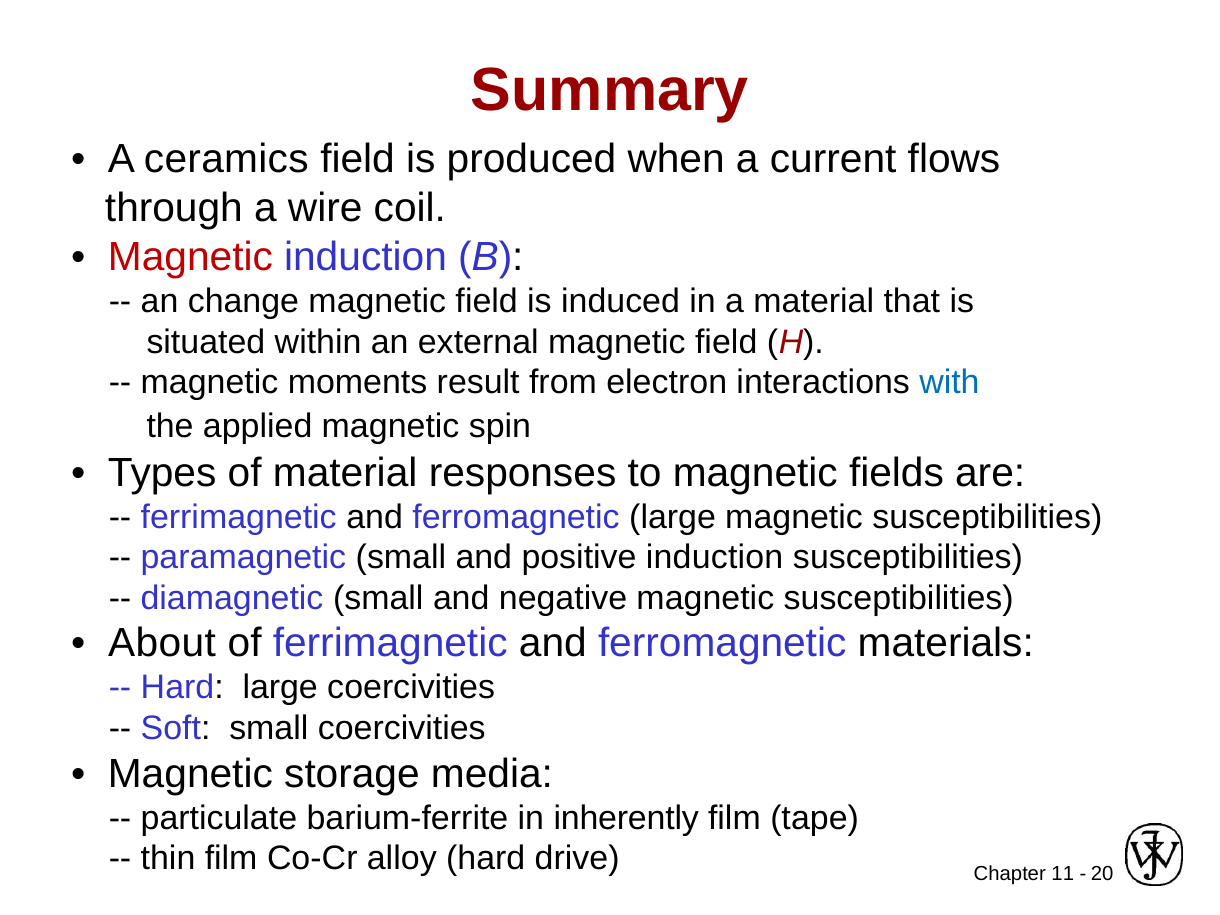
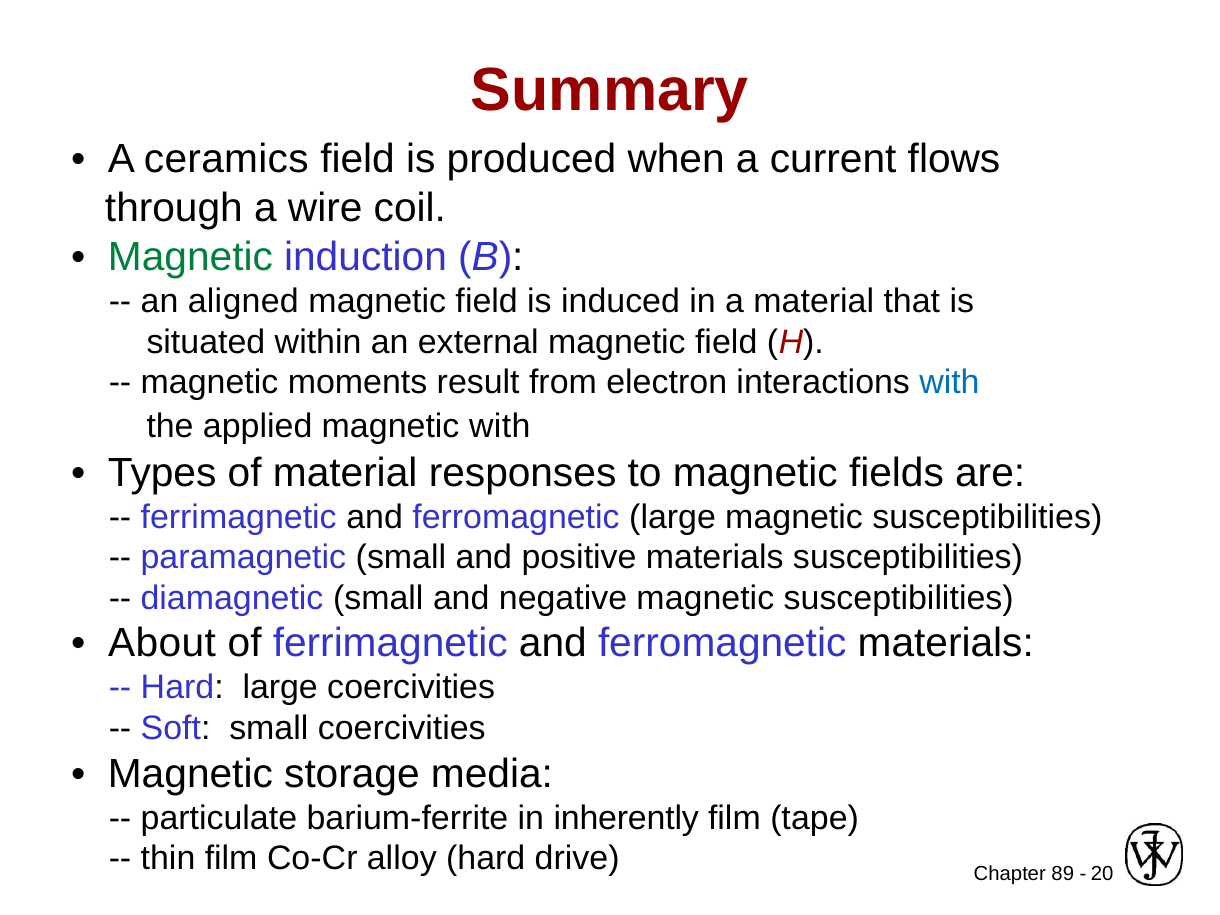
Magnetic at (190, 257) colour: red -> green
change: change -> aligned
magnetic spin: spin -> with
positive induction: induction -> materials
11: 11 -> 89
